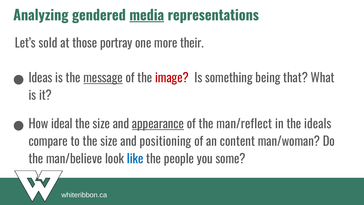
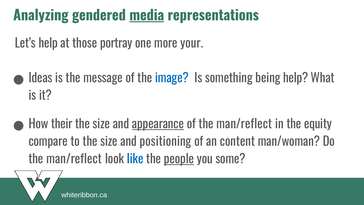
Let’s sold: sold -> help
their: their -> your
message underline: present -> none
image colour: red -> blue
being that: that -> help
ideal: ideal -> their
ideals: ideals -> equity
man/believe at (74, 159): man/believe -> man/reflect
people underline: none -> present
